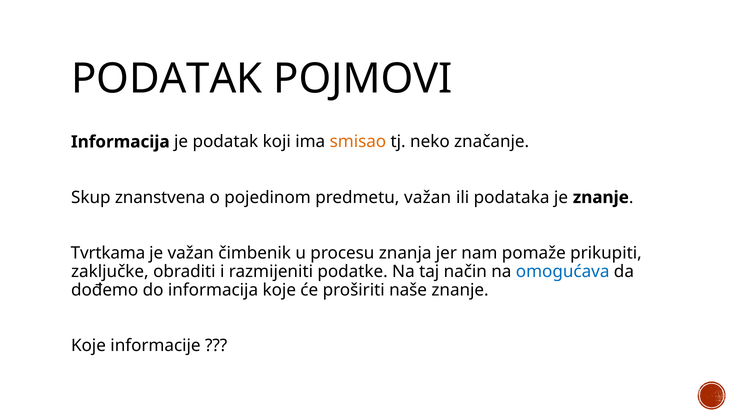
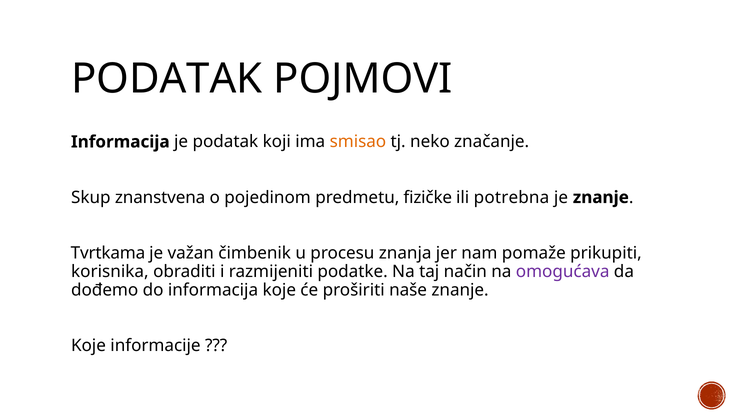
predmetu važan: važan -> fizičke
podataka: podataka -> potrebna
zaključke: zaključke -> korisnika
omogućava colour: blue -> purple
